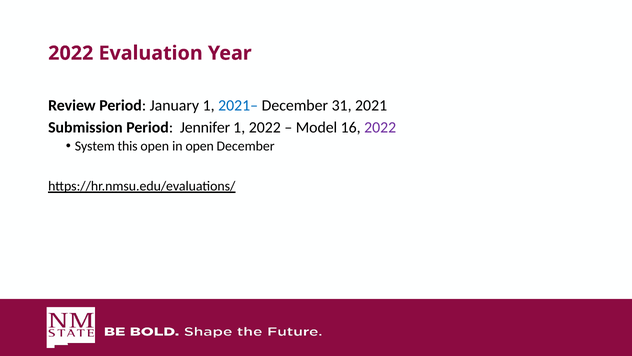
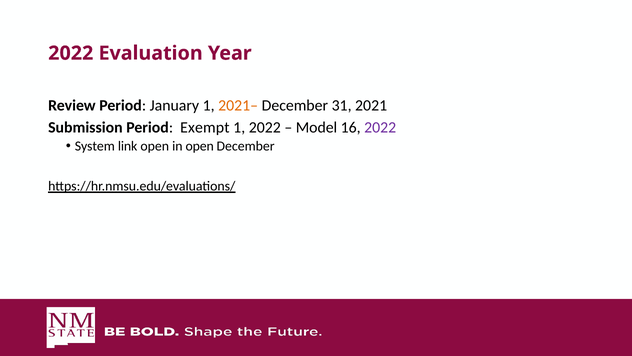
2021– colour: blue -> orange
Jennifer: Jennifer -> Exempt
this: this -> link
